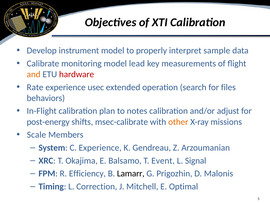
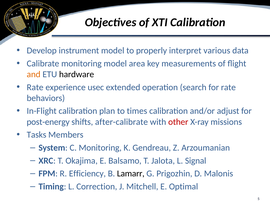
sample: sample -> various
lead: lead -> area
hardware colour: red -> black
for files: files -> rate
notes: notes -> times
msec-calibrate: msec-calibrate -> after-calibrate
other colour: orange -> red
Scale: Scale -> Tasks
C Experience: Experience -> Monitoring
Event: Event -> Jalota
